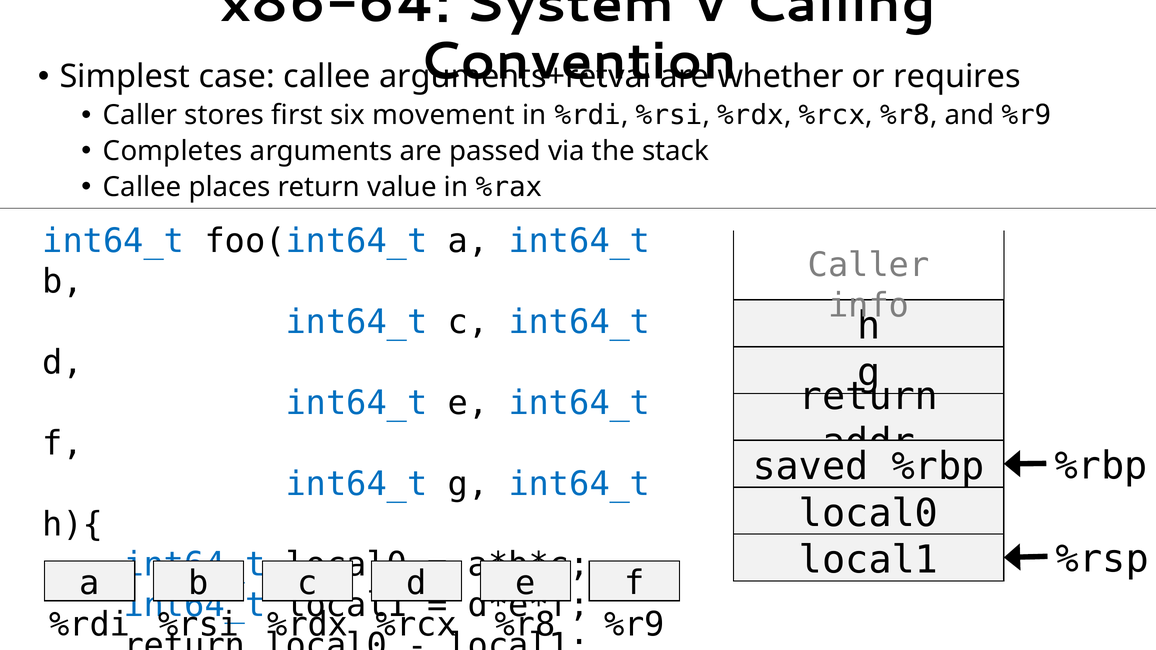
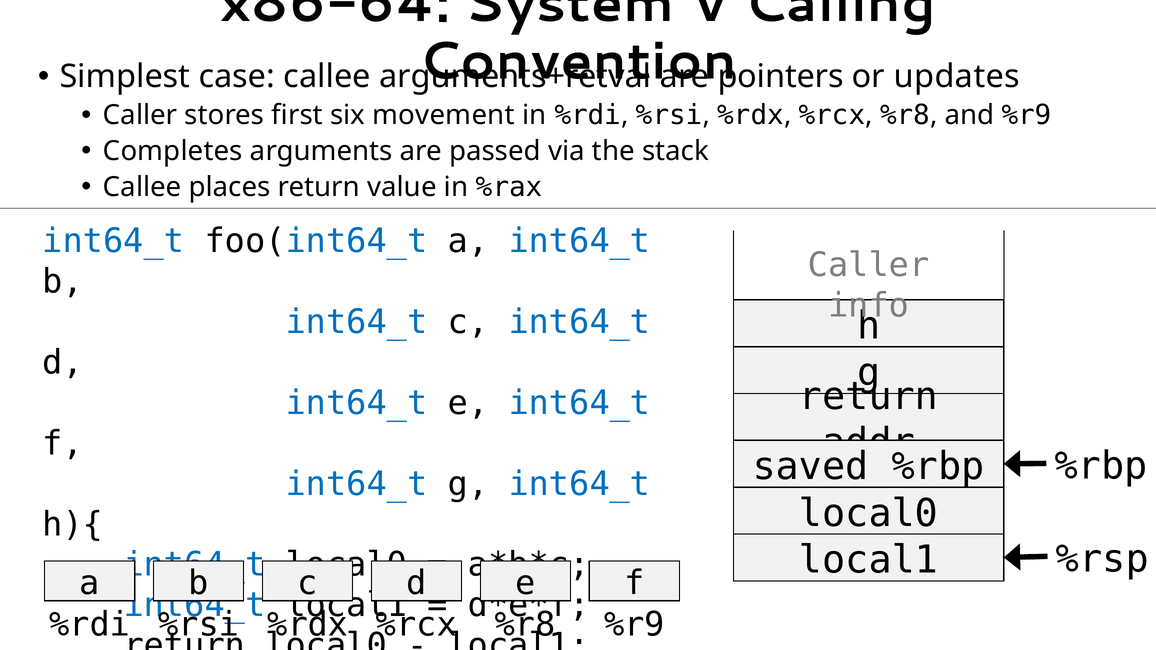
whether: whether -> pointers
requires: requires -> updates
